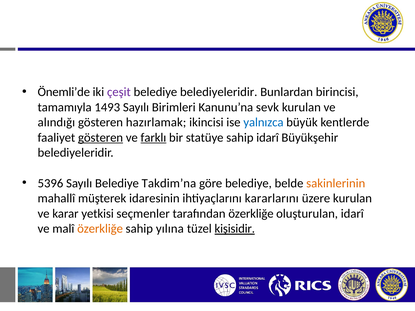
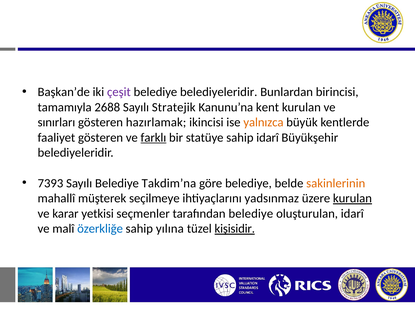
Önemli’de: Önemli’de -> Başkan’de
1493: 1493 -> 2688
Birimleri: Birimleri -> Stratejik
sevk: sevk -> kent
alındığı: alındığı -> sınırları
yalnızca colour: blue -> orange
gösteren at (101, 138) underline: present -> none
5396: 5396 -> 7393
idaresinin: idaresinin -> seçilmeye
kararlarını: kararlarını -> yadsınmaz
kurulan at (352, 199) underline: none -> present
tarafından özerkliğe: özerkliğe -> belediye
özerkliğe at (100, 229) colour: orange -> blue
